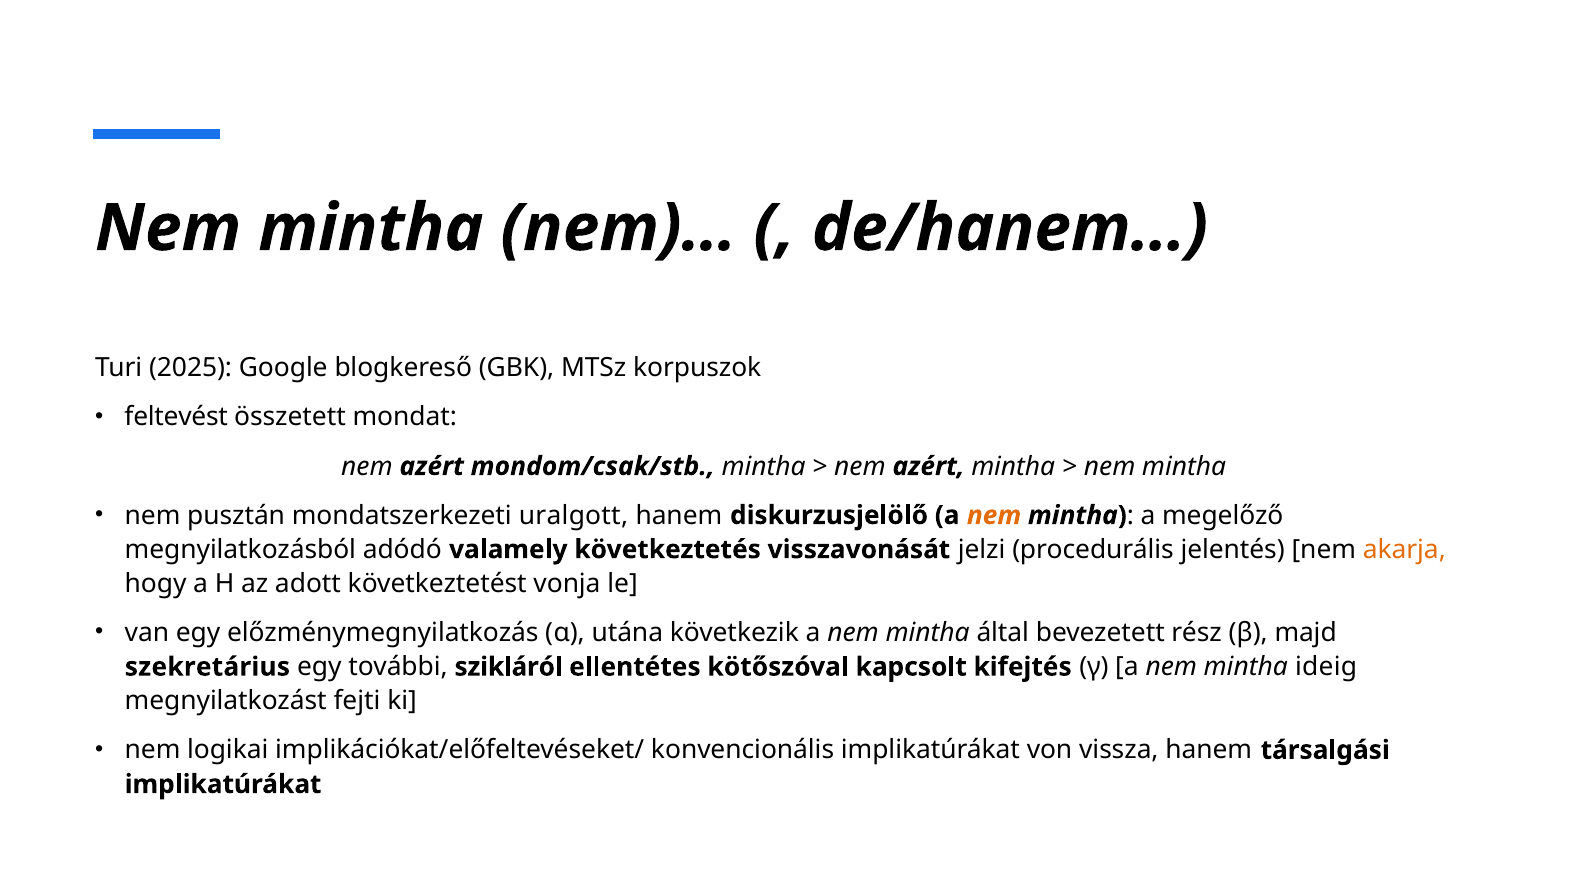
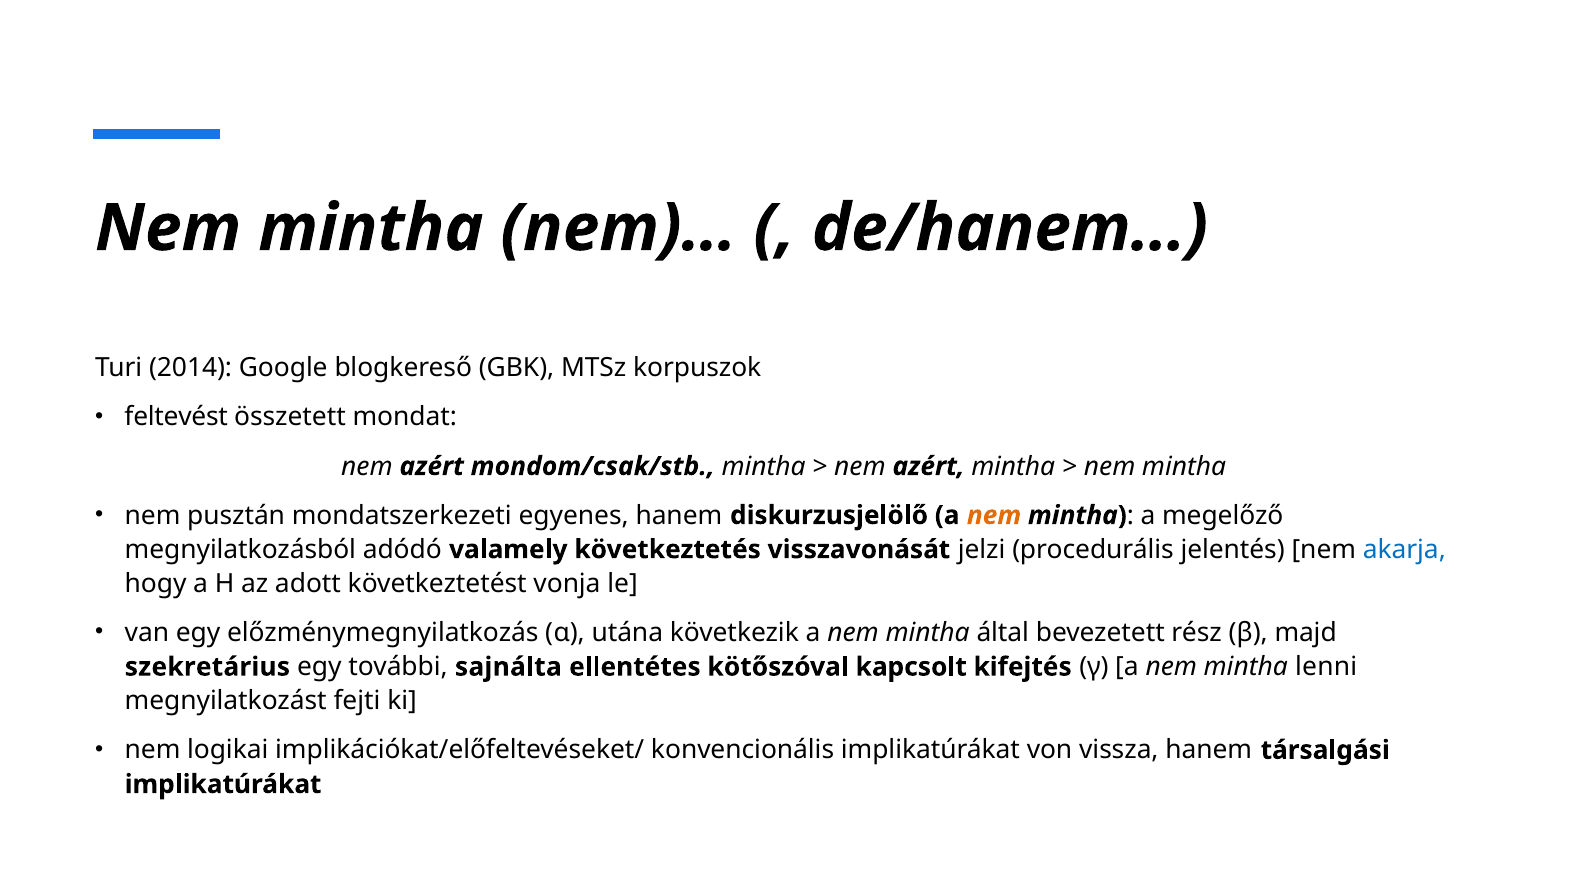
2025: 2025 -> 2014
uralgott: uralgott -> egyenes
akarja colour: orange -> blue
szikláról: szikláról -> sajnálta
ideig: ideig -> lenni
